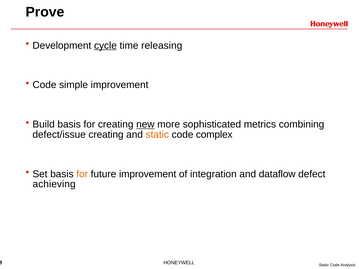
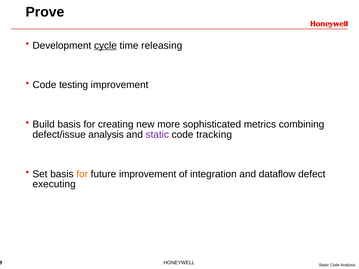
simple: simple -> testing
new underline: present -> none
defect/issue creating: creating -> analysis
static at (157, 135) colour: orange -> purple
complex: complex -> tracking
achieving: achieving -> executing
